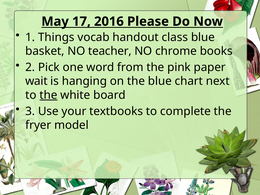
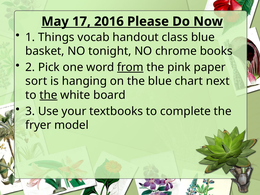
teacher: teacher -> tonight
from underline: none -> present
wait: wait -> sort
